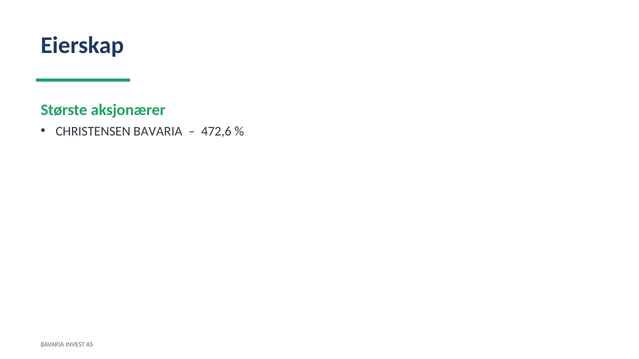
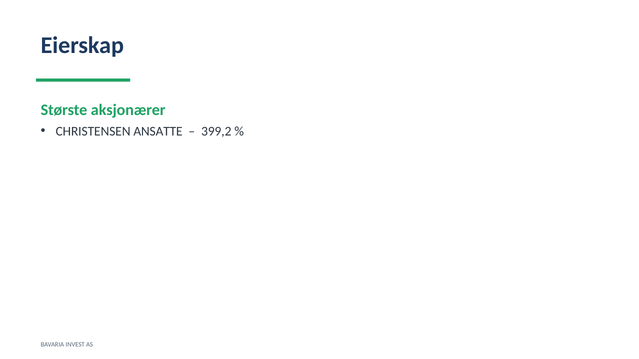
CHRISTENSEN BAVARIA: BAVARIA -> ANSATTE
472,6: 472,6 -> 399,2
